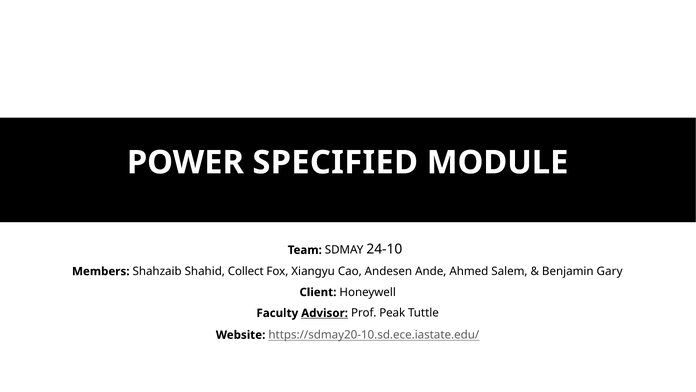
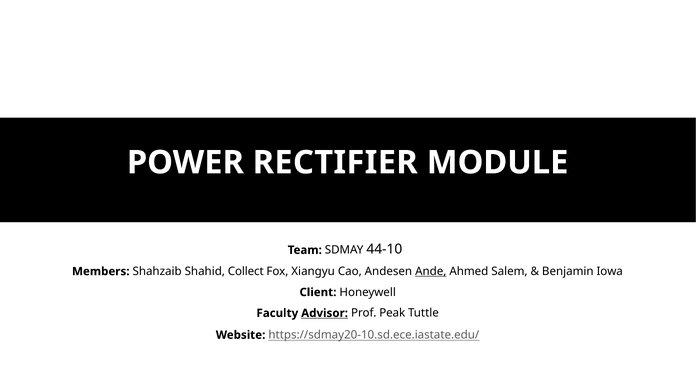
SPECIFIED: SPECIFIED -> RECTIFIER
24-10: 24-10 -> 44-10
Ande underline: none -> present
Gary: Gary -> Iowa
